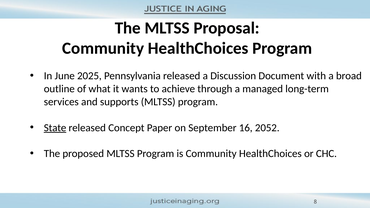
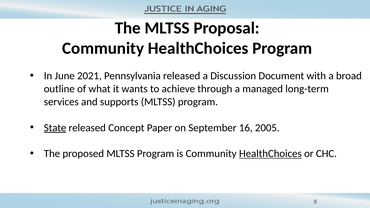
2025: 2025 -> 2021
2052: 2052 -> 2005
HealthChoices at (270, 154) underline: none -> present
